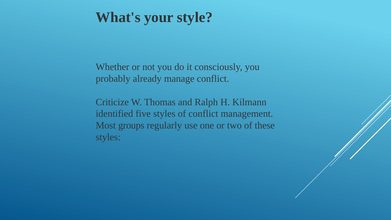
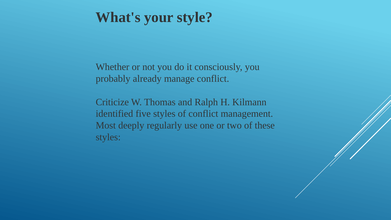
groups: groups -> deeply
